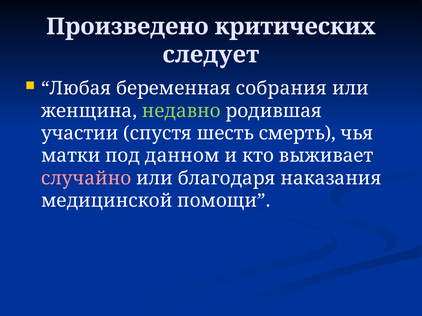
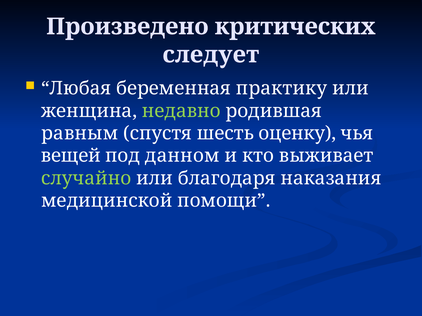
собрания: собрания -> практику
участии: участии -> равным
смерть: смерть -> оценку
матки: матки -> вещей
случайно colour: pink -> light green
